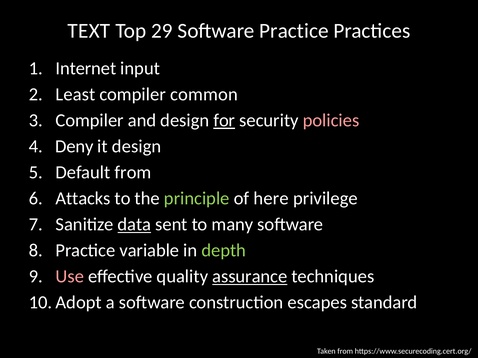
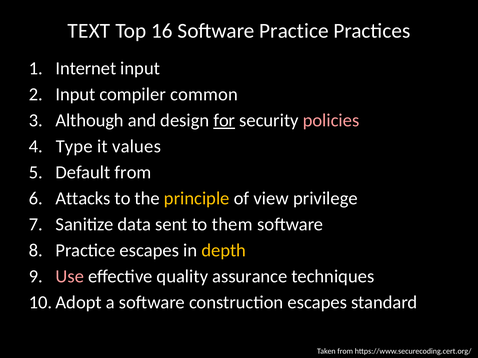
29: 29 -> 16
Least at (75, 95): Least -> Input
Compiler at (90, 121): Compiler -> Although
Deny: Deny -> Type
it design: design -> values
principle colour: light green -> yellow
here: here -> view
data underline: present -> none
many: many -> them
Practice variable: variable -> escapes
depth colour: light green -> yellow
assurance underline: present -> none
